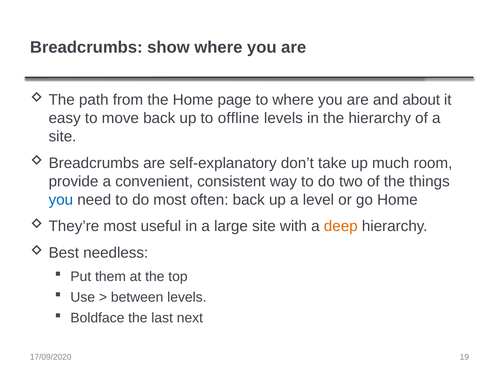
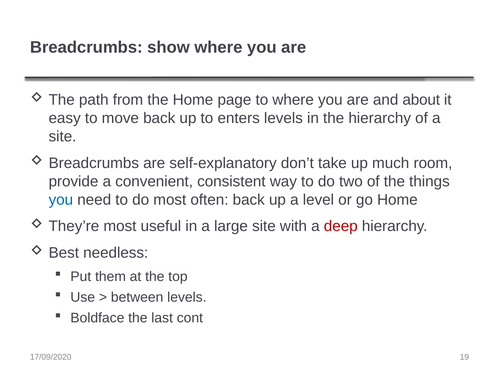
offline: offline -> enters
deep colour: orange -> red
next: next -> cont
